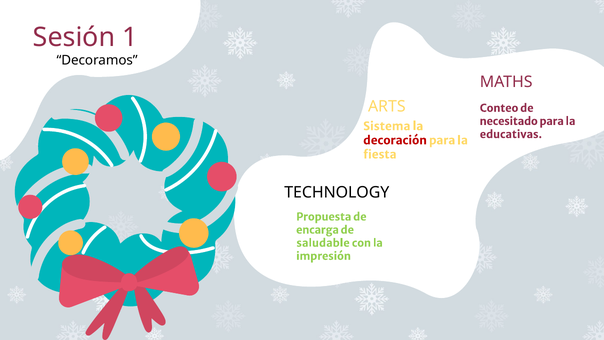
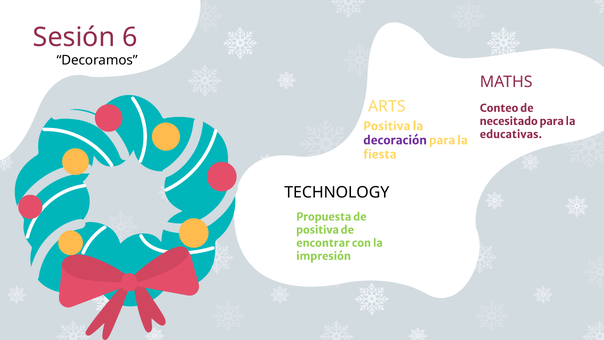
1: 1 -> 6
Sistema at (387, 126): Sistema -> Positiva
decoración colour: red -> purple
encarga at (317, 230): encarga -> positiva
saludable: saludable -> encontrar
